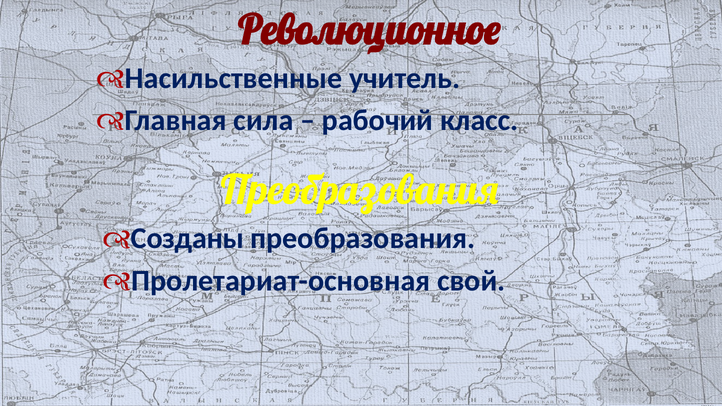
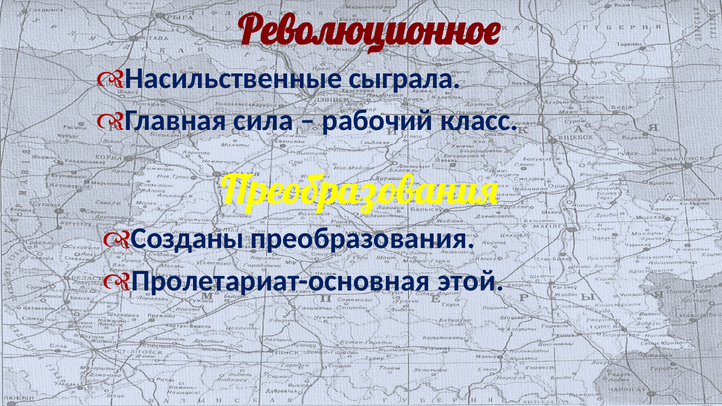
учитель: учитель -> сыграла
свой: свой -> этой
